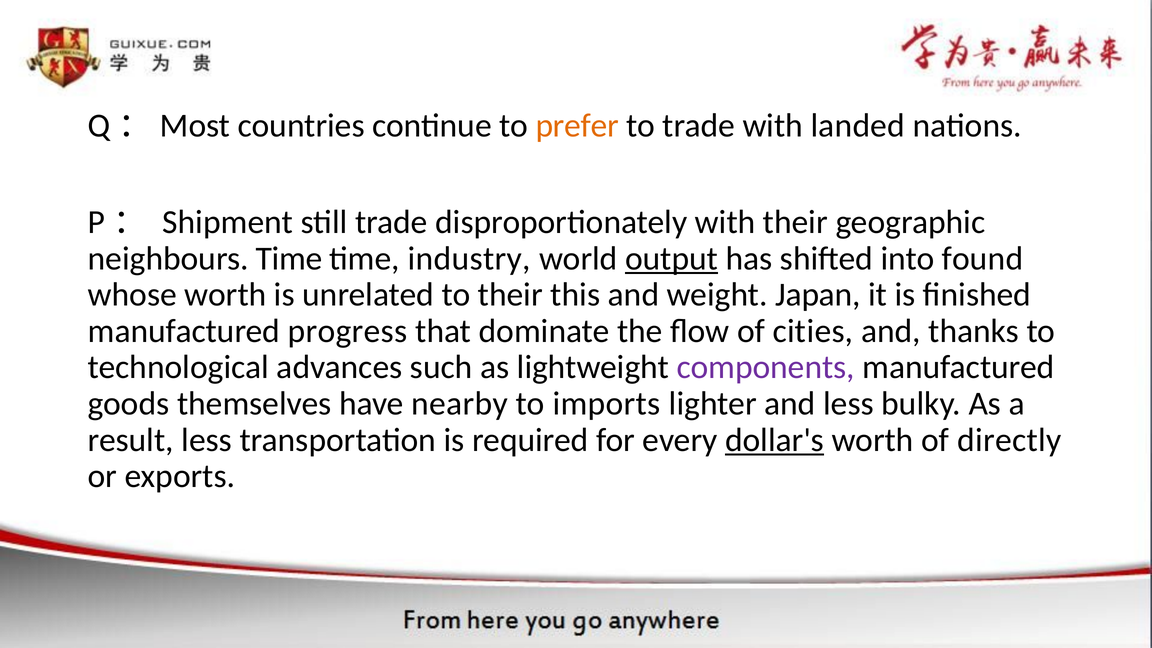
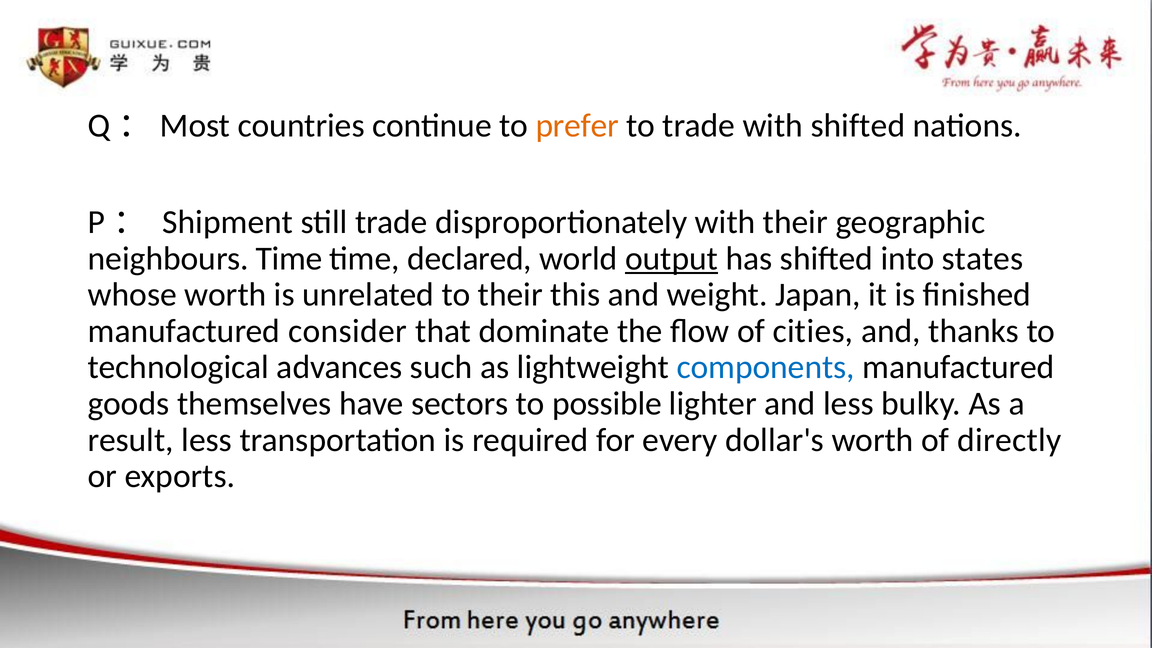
with landed: landed -> shifted
industry: industry -> declared
found: found -> states
progress: progress -> consider
components colour: purple -> blue
nearby: nearby -> sectors
imports: imports -> possible
dollar's underline: present -> none
